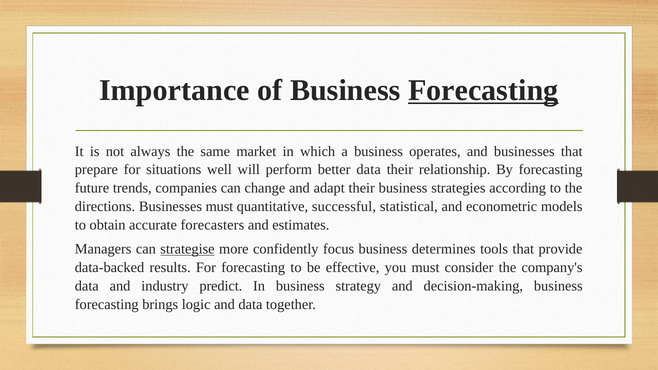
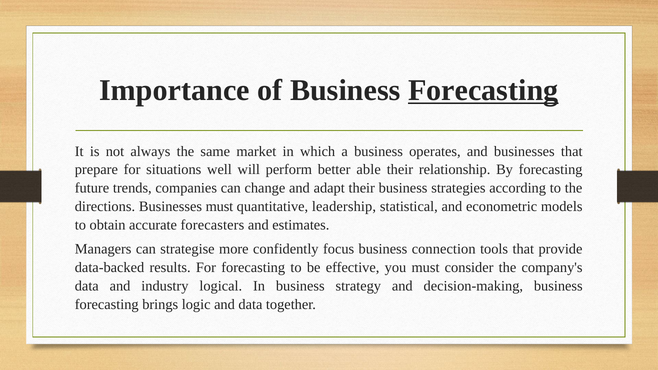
better data: data -> able
successful: successful -> leadership
strategise underline: present -> none
determines: determines -> connection
predict: predict -> logical
